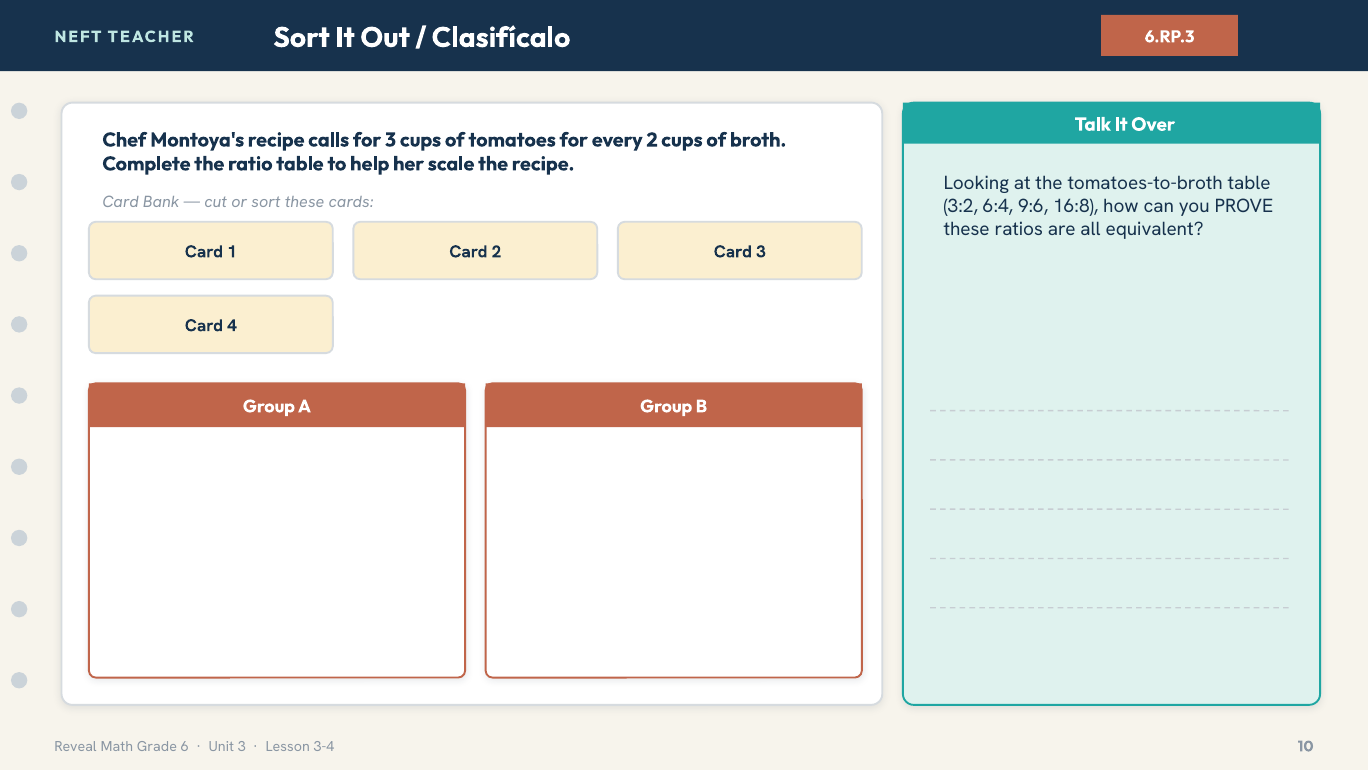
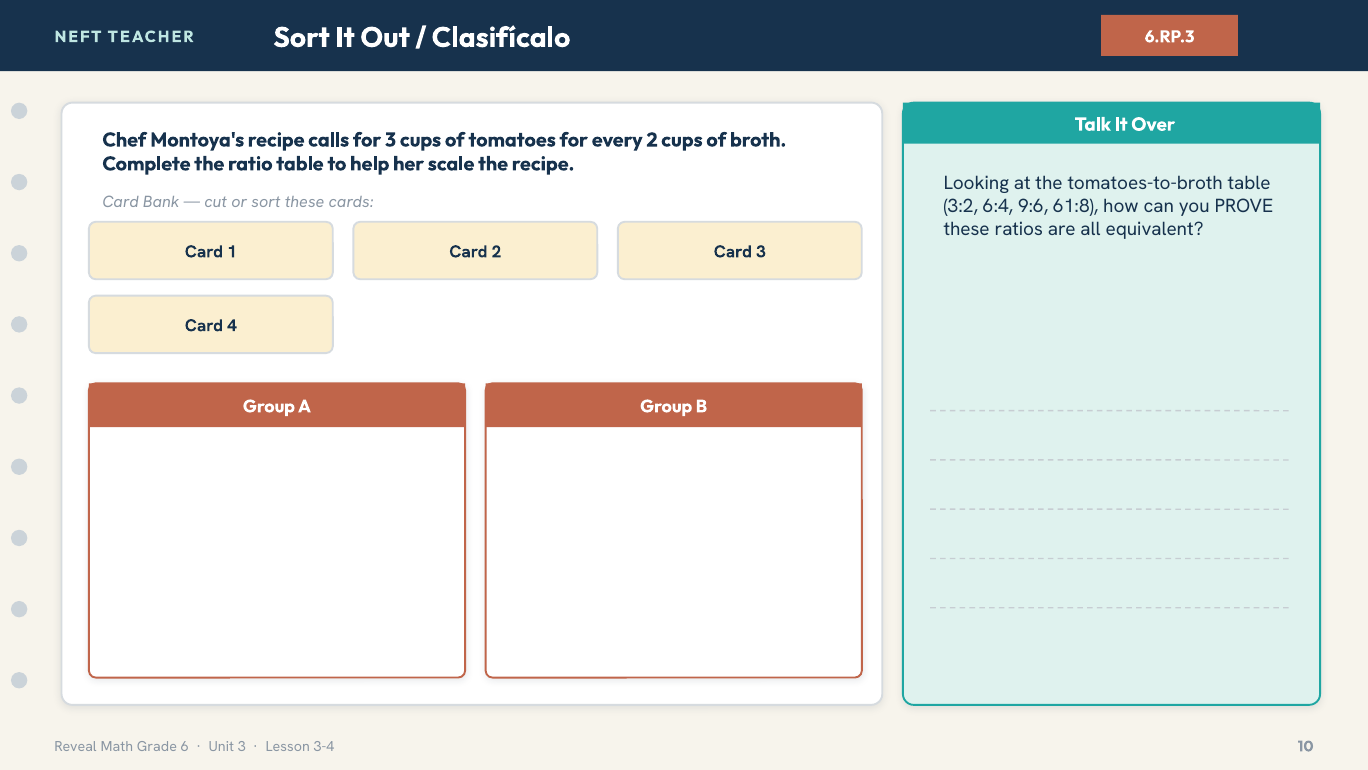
16:8: 16:8 -> 61:8
